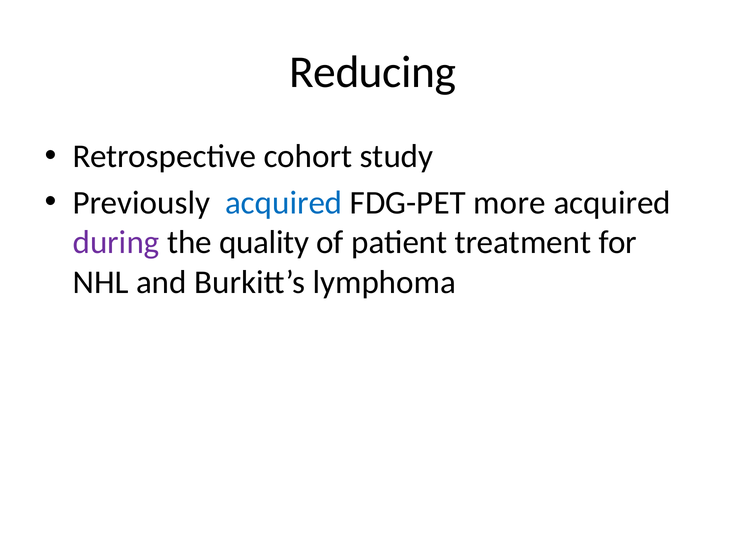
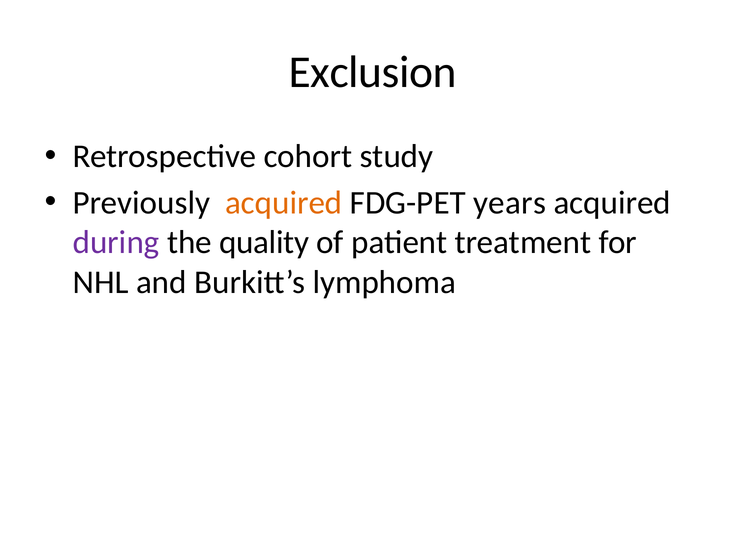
Reducing: Reducing -> Exclusion
acquired at (284, 203) colour: blue -> orange
more: more -> years
